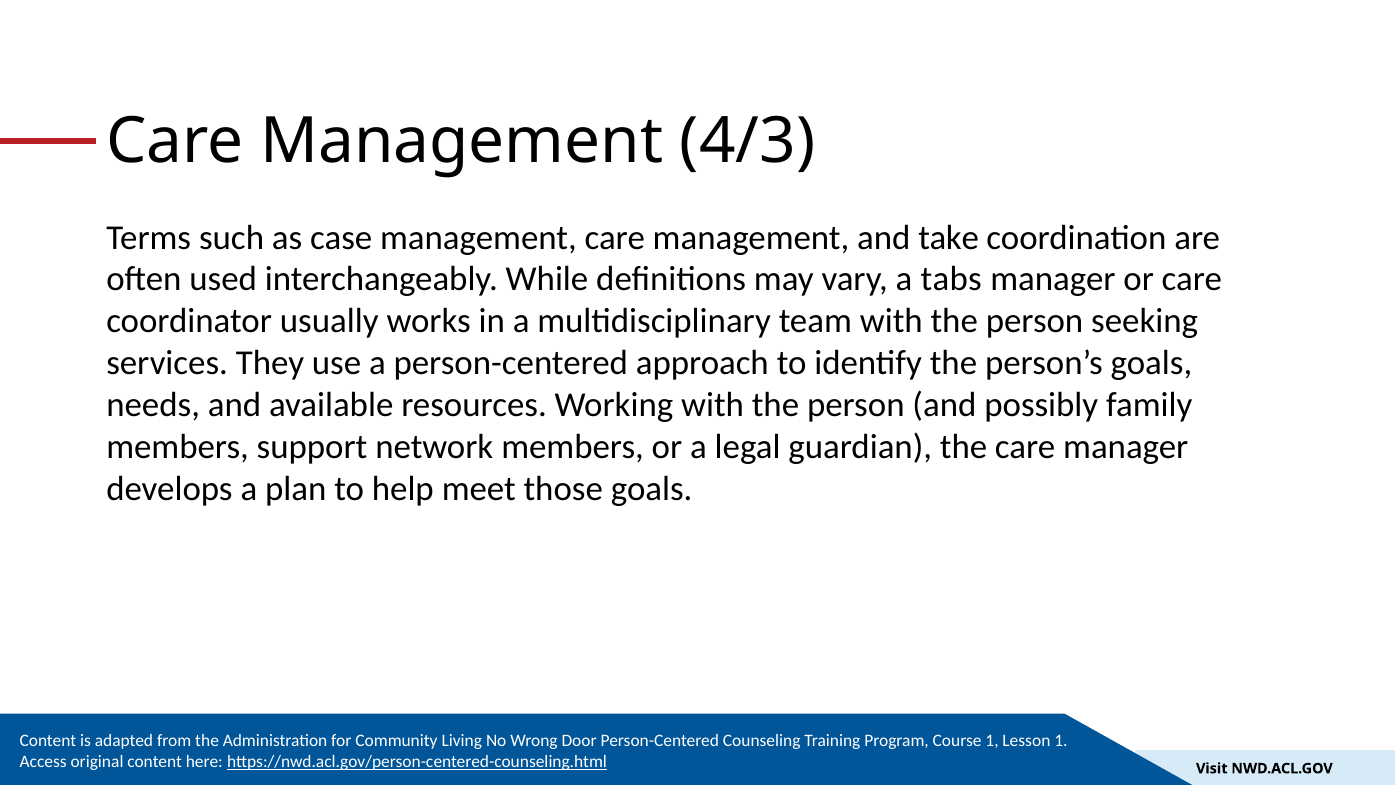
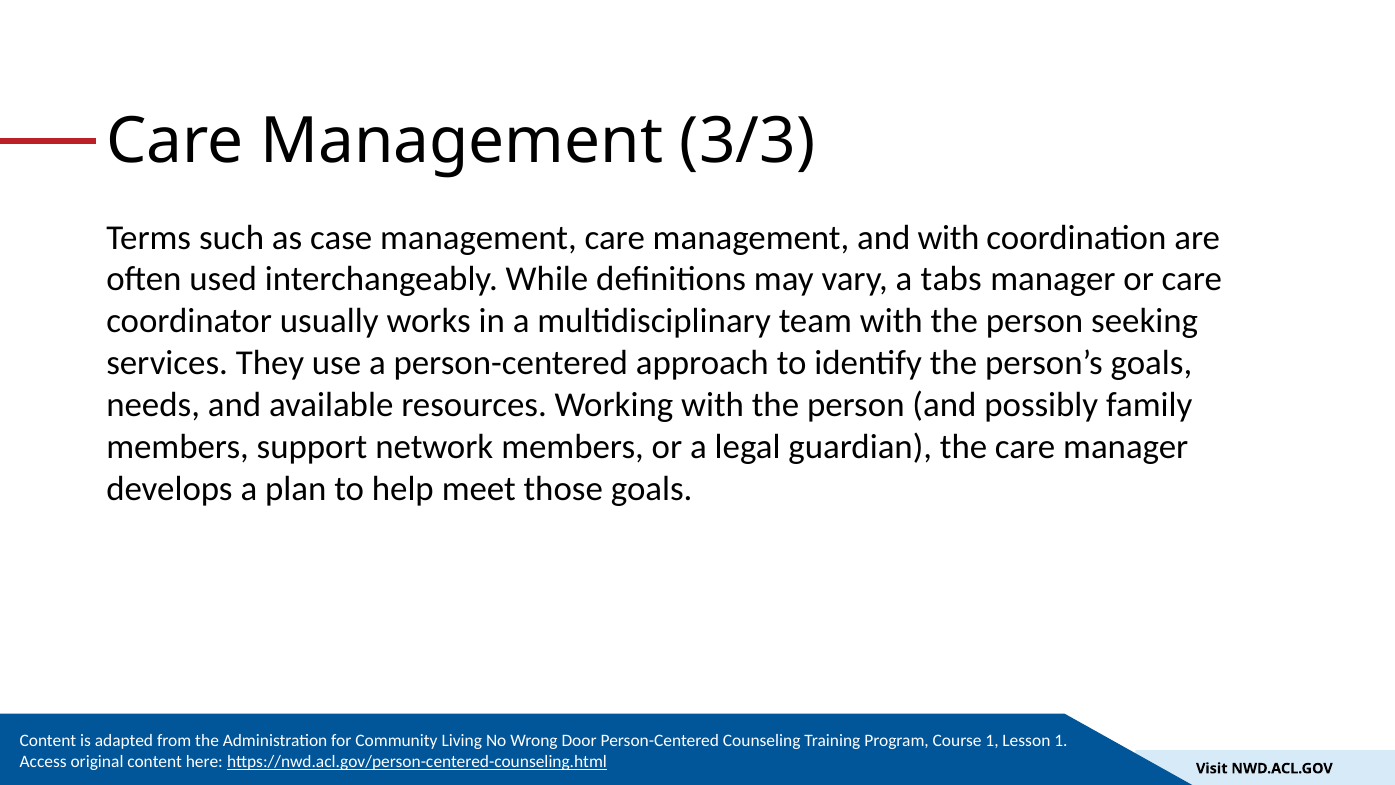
4/3: 4/3 -> 3/3
and take: take -> with
